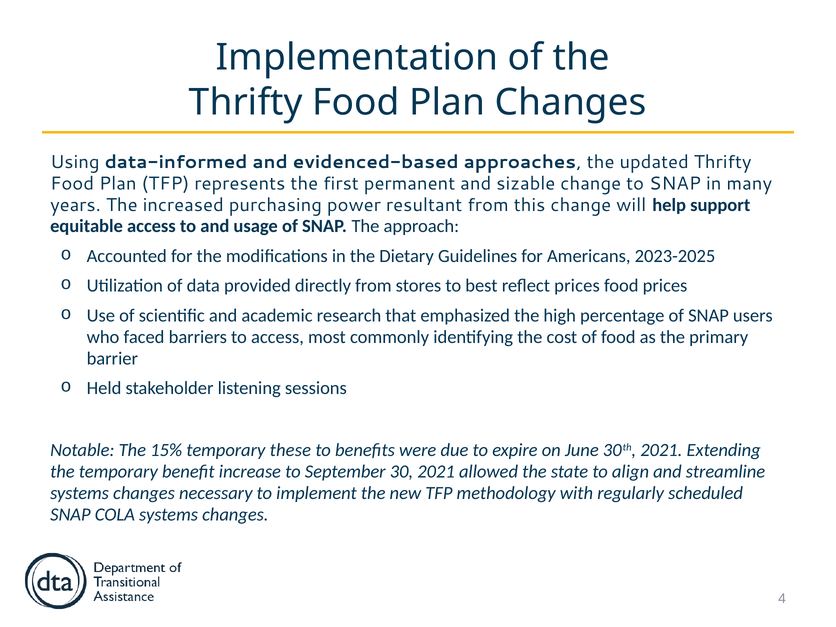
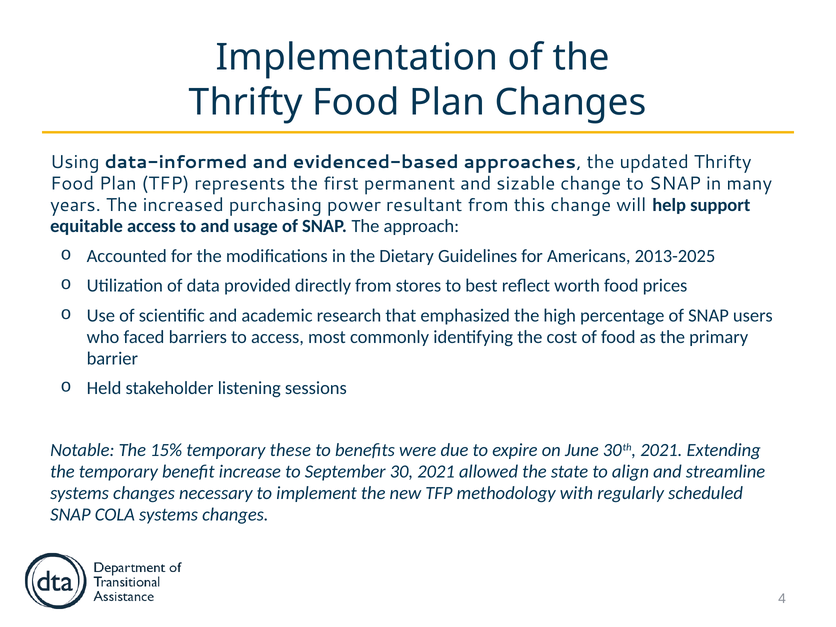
2023-2025: 2023-2025 -> 2013-2025
reflect prices: prices -> worth
